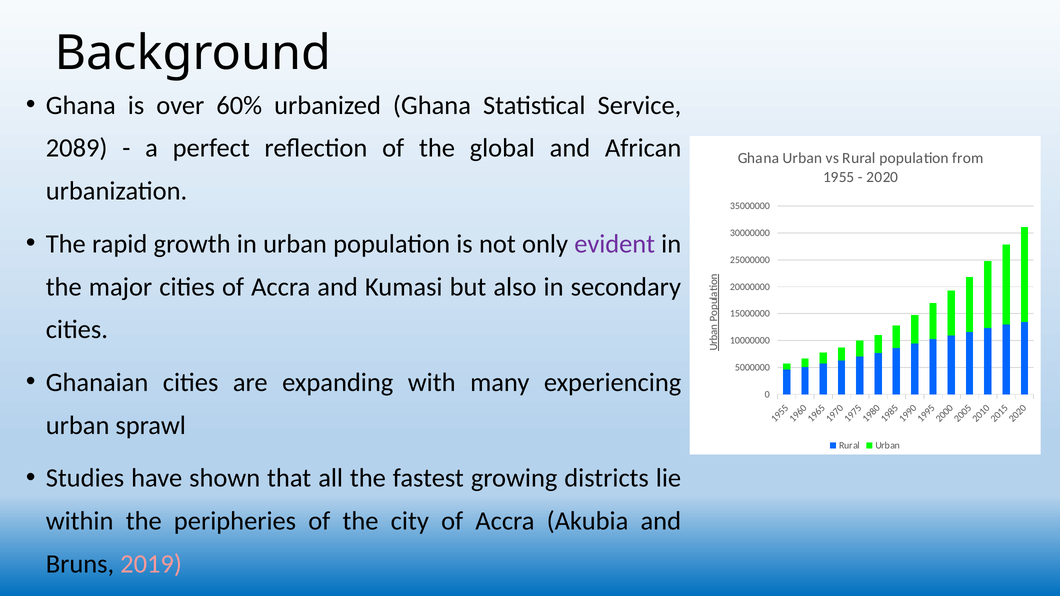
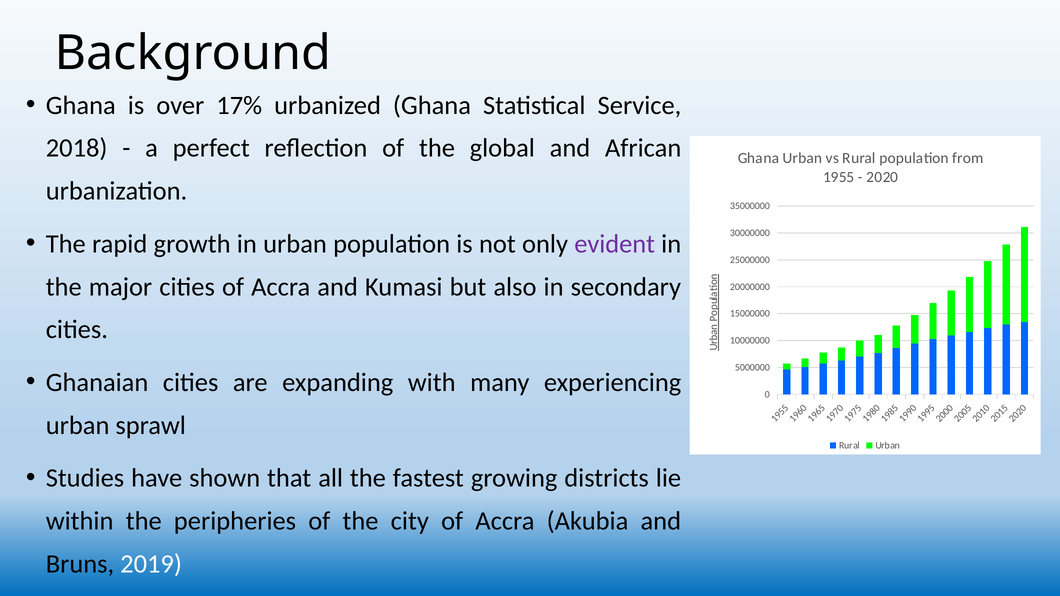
60%: 60% -> 17%
2089: 2089 -> 2018
2019 colour: pink -> white
